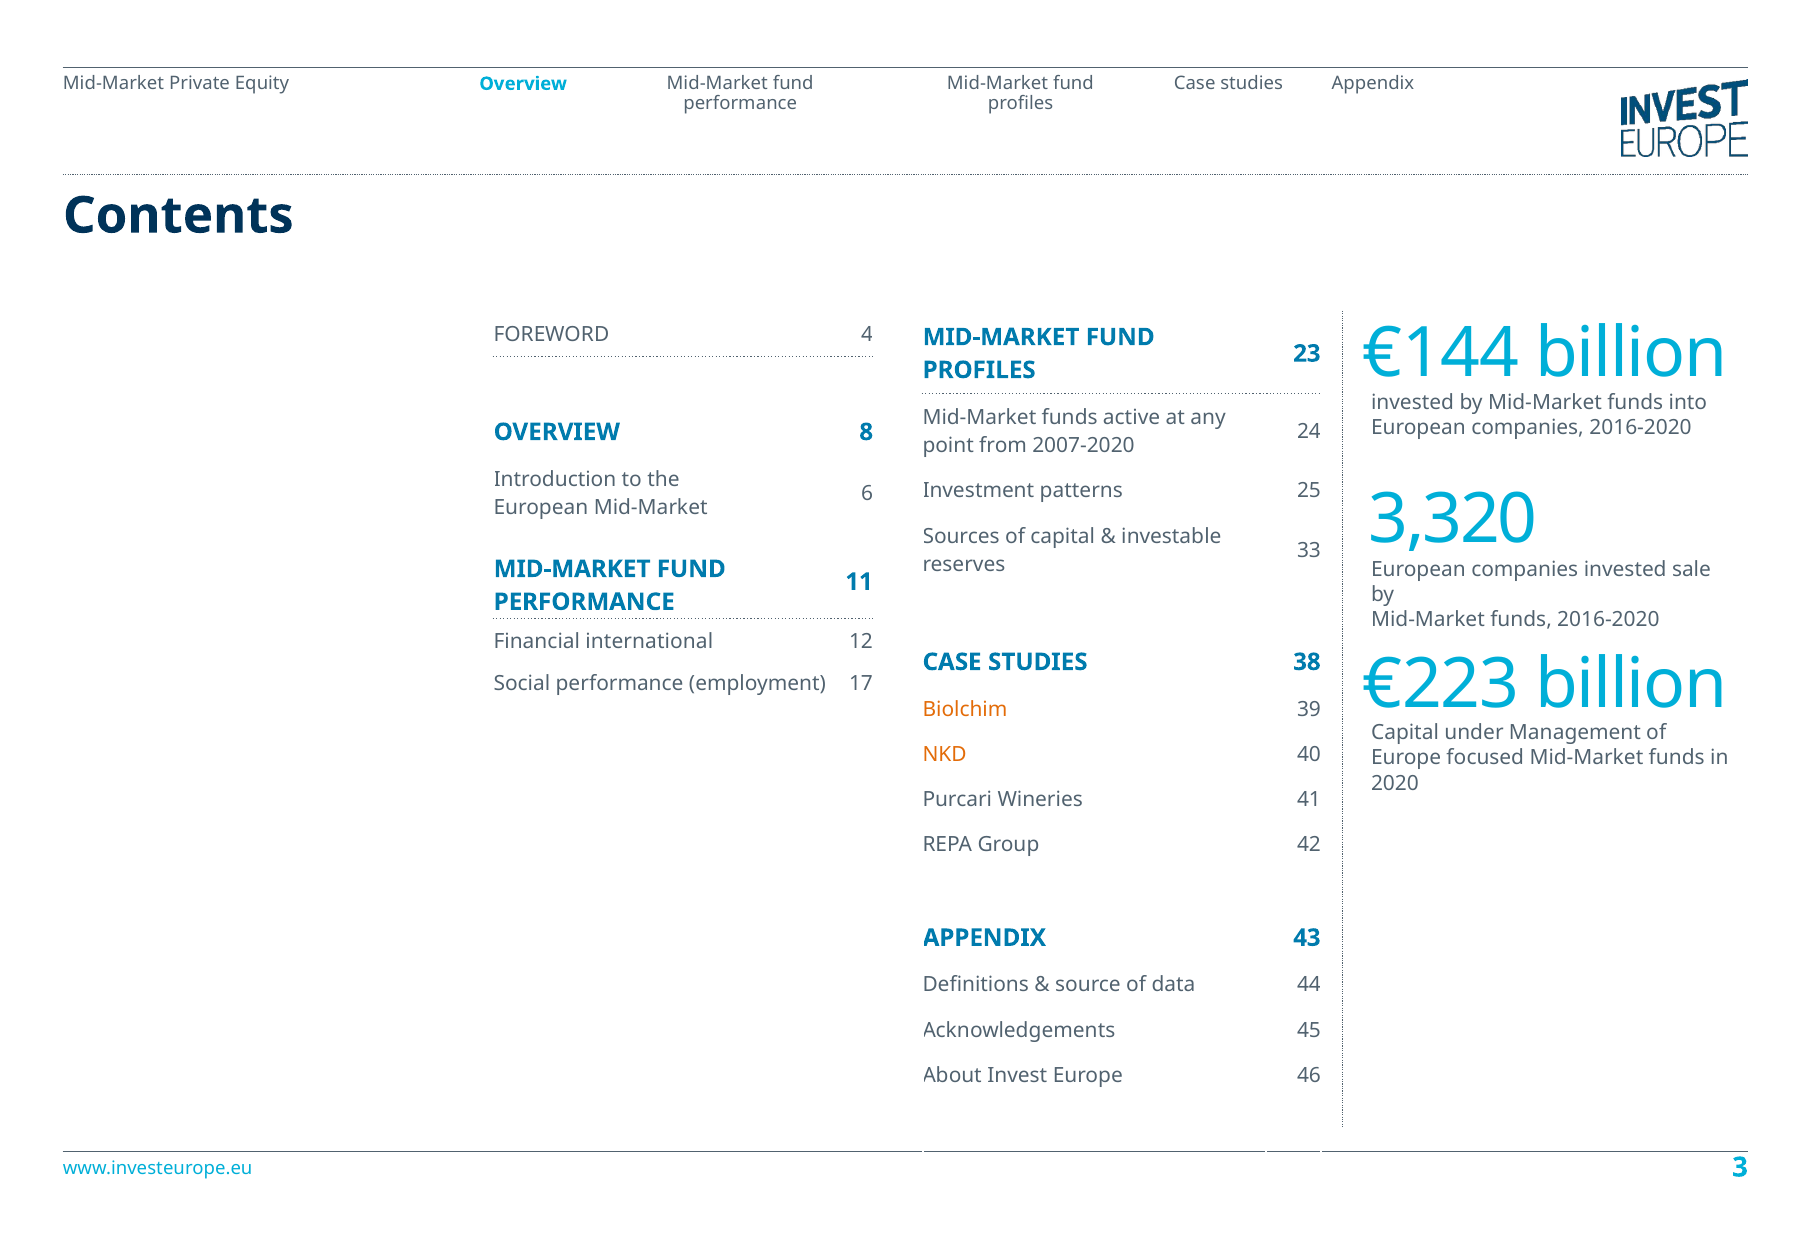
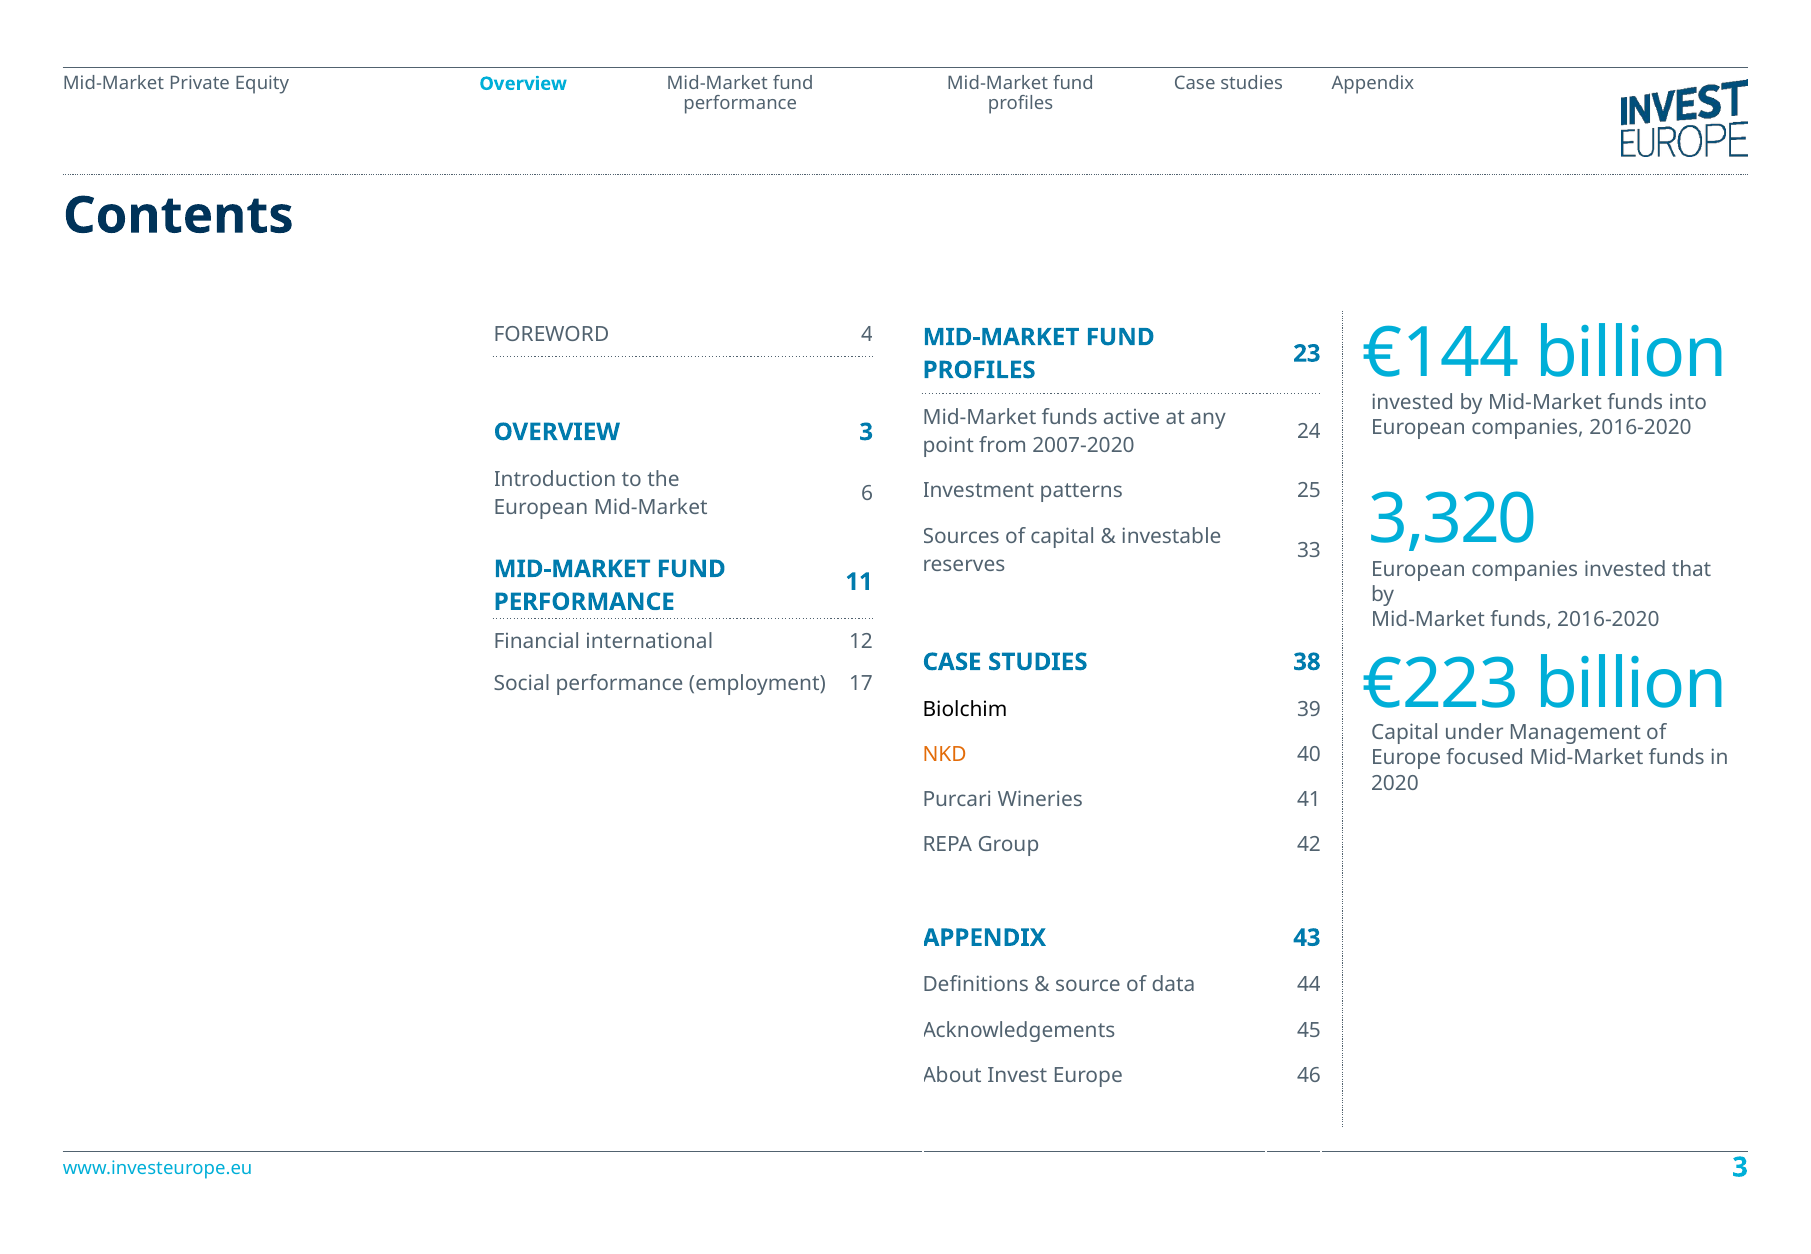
OVERVIEW 8: 8 -> 3
sale: sale -> that
Biolchim colour: orange -> black
